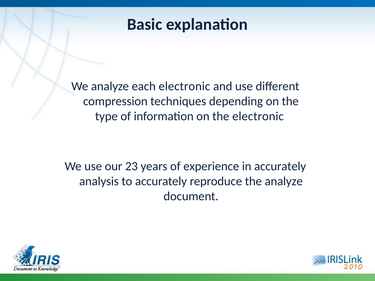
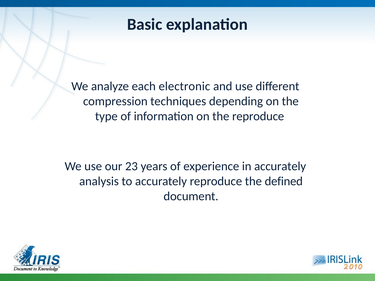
the electronic: electronic -> reproduce
the analyze: analyze -> defined
